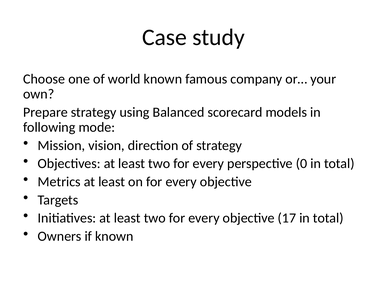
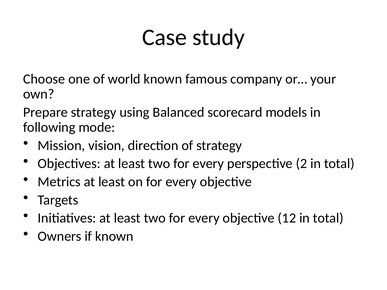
0: 0 -> 2
17: 17 -> 12
